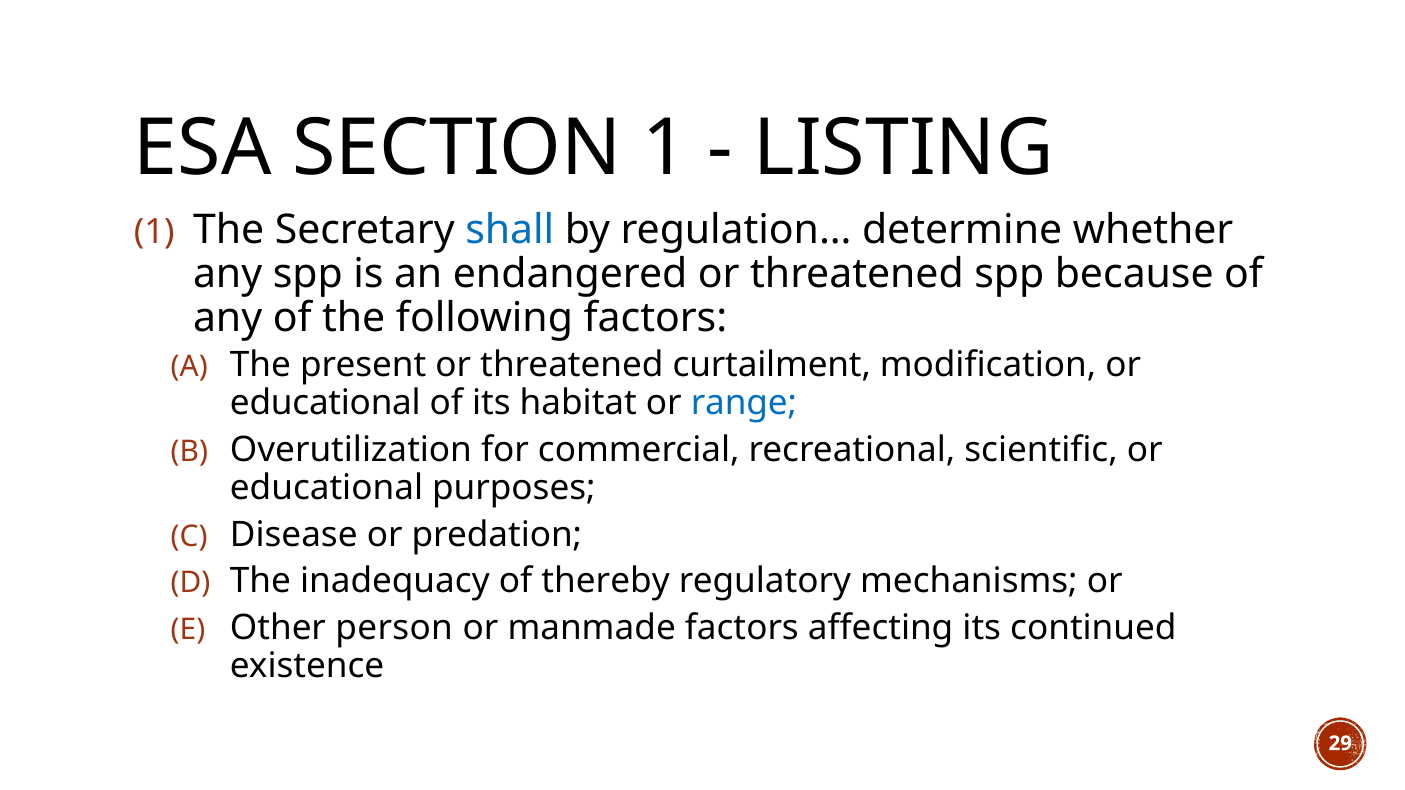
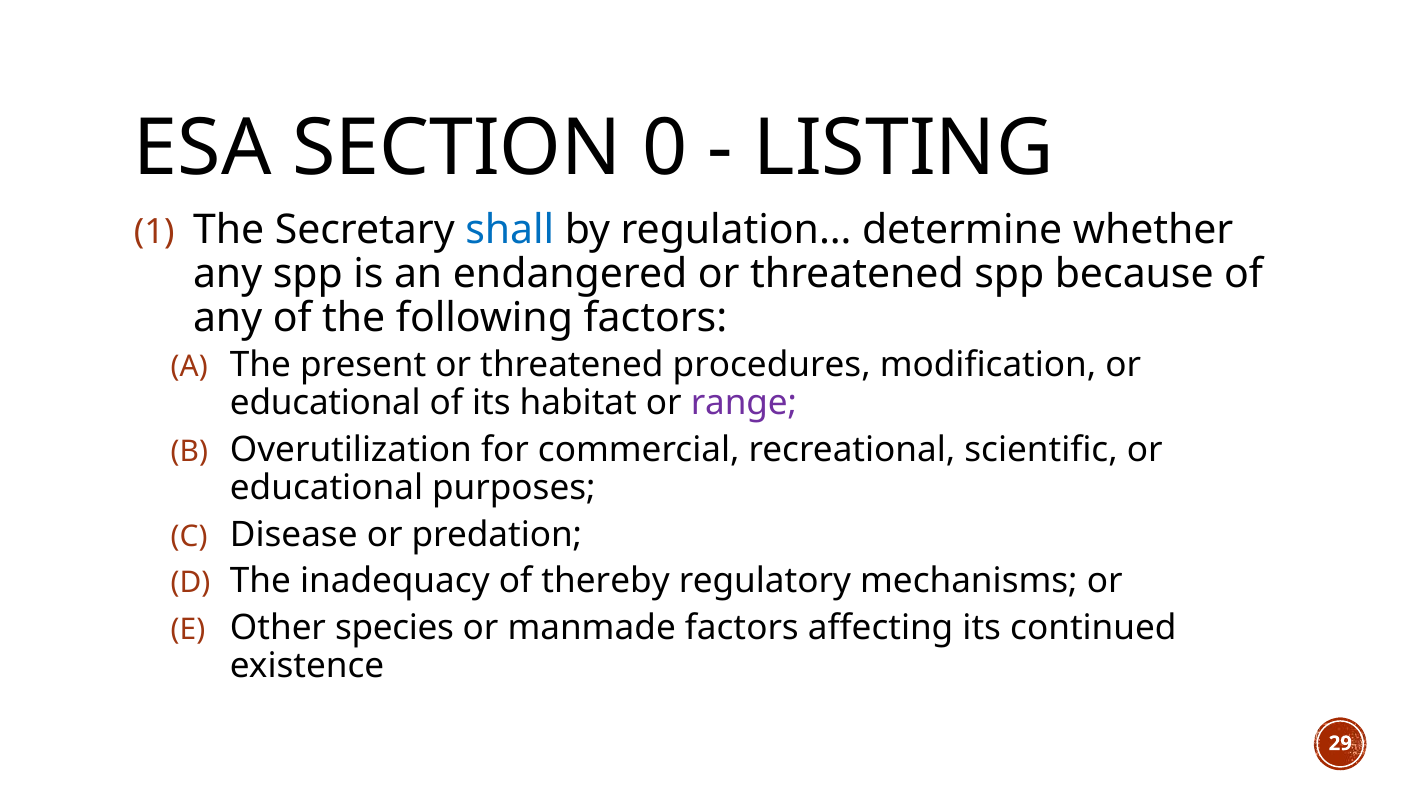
SECTION 1: 1 -> 0
curtailment: curtailment -> procedures
range colour: blue -> purple
person: person -> species
